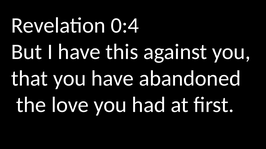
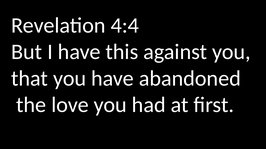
0:4: 0:4 -> 4:4
